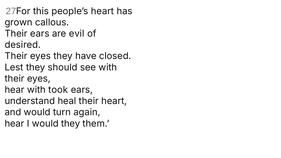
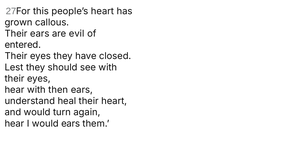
desired: desired -> entered
took: took -> then
would they: they -> ears
